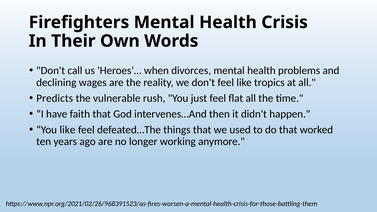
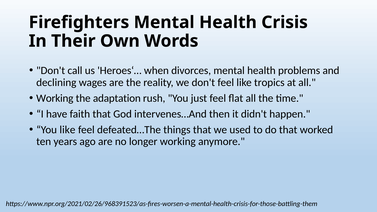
Predicts at (55, 98): Predicts -> Working
vulnerable: vulnerable -> adaptation
